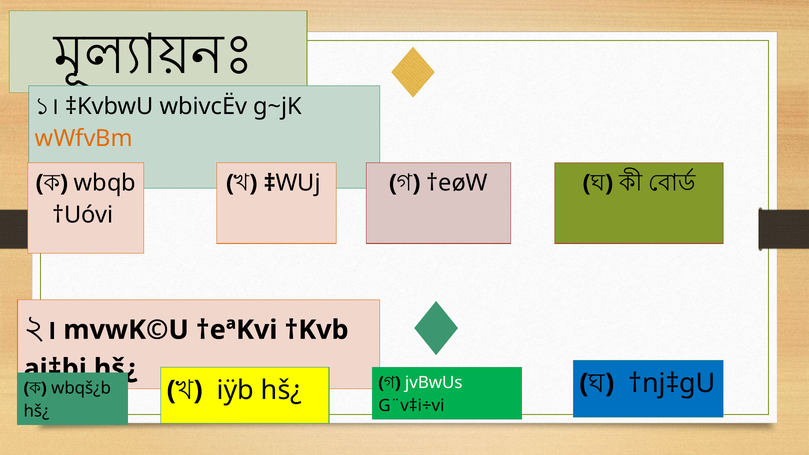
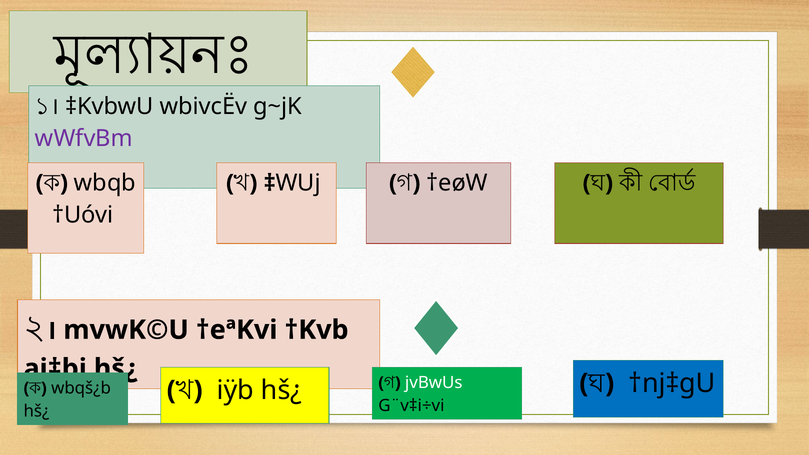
wWfvBm colour: orange -> purple
